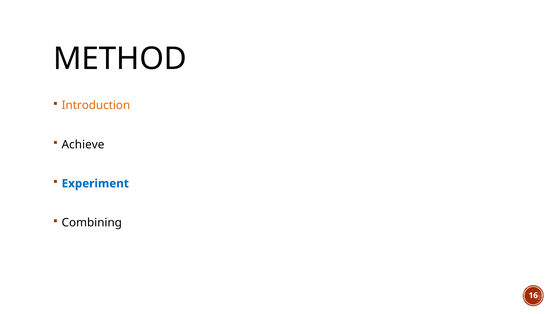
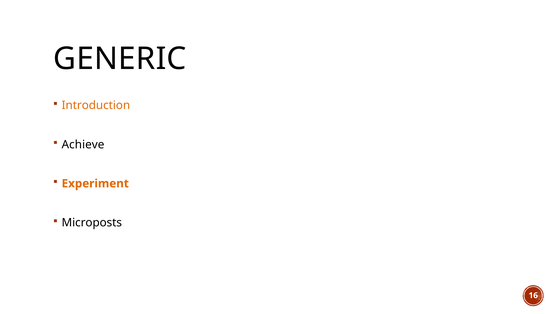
METHOD: METHOD -> GENERIC
Experiment colour: blue -> orange
Combining: Combining -> Microposts
